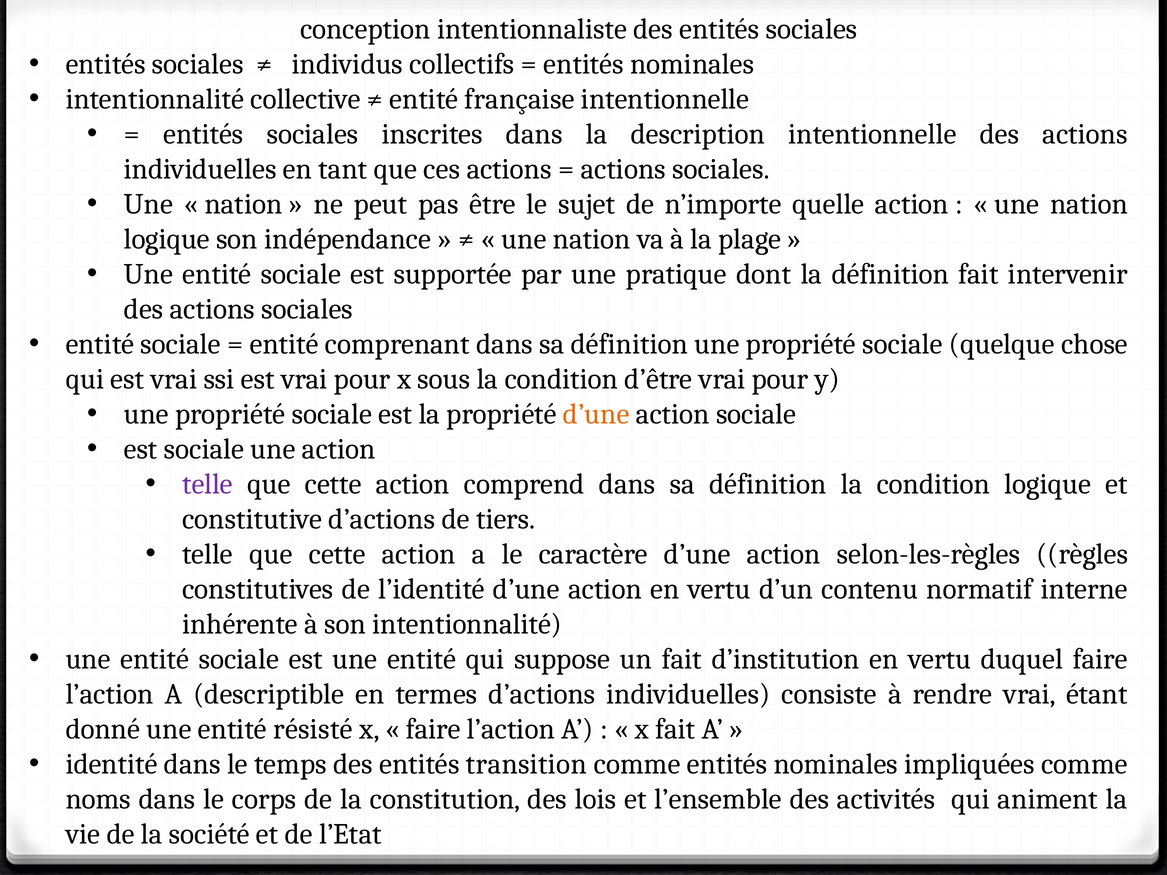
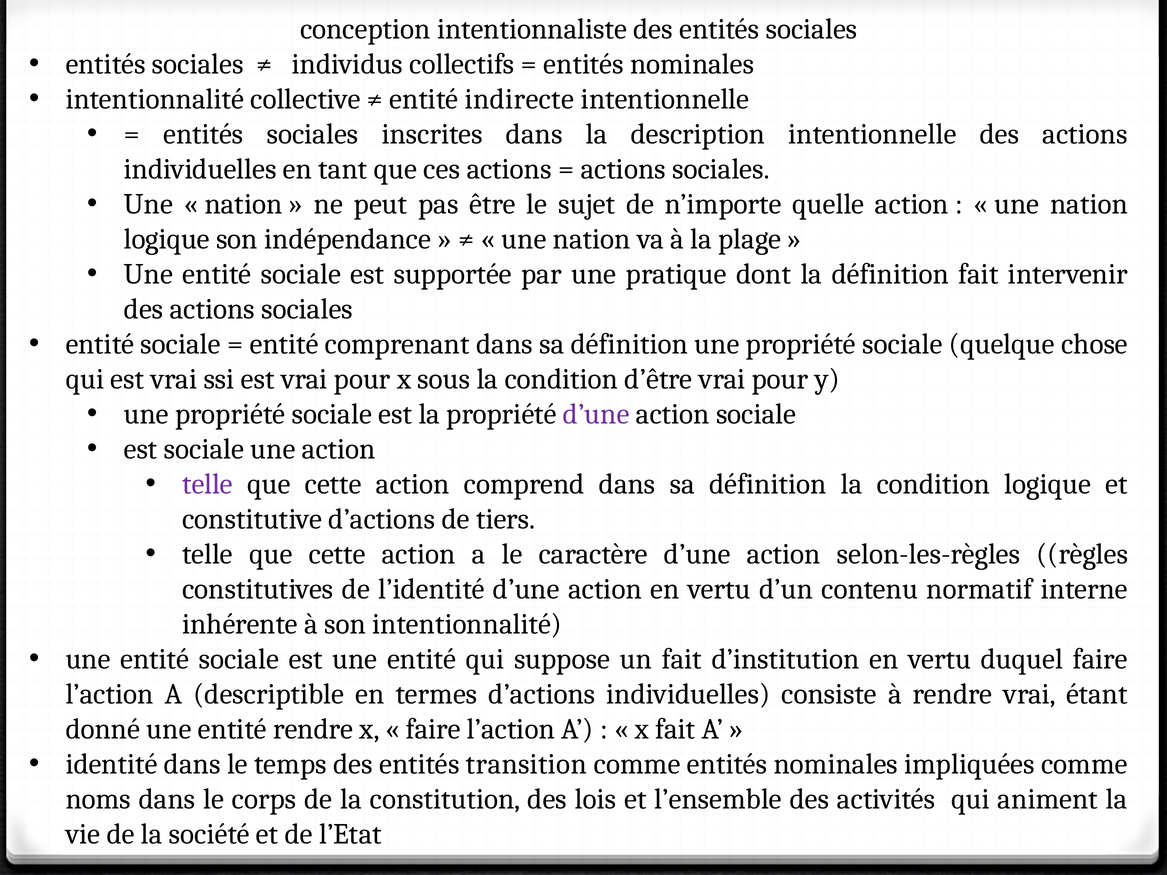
française: française -> indirecte
d’une at (596, 414) colour: orange -> purple
entité résisté: résisté -> rendre
